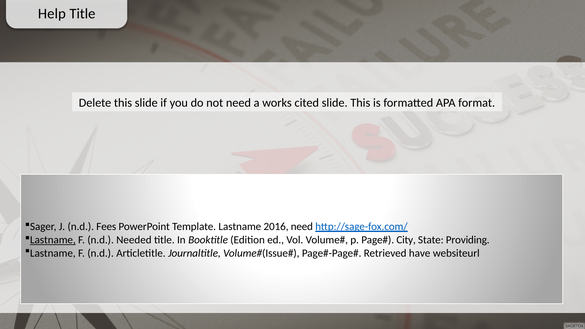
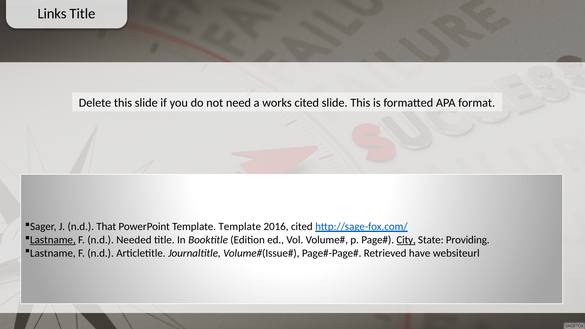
Help: Help -> Links
Fees: Fees -> That
Template Lastname: Lastname -> Template
2016 need: need -> cited
City underline: none -> present
